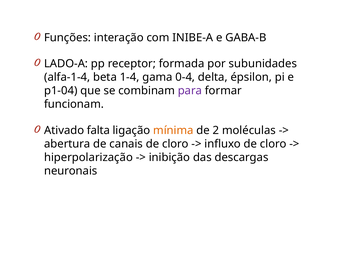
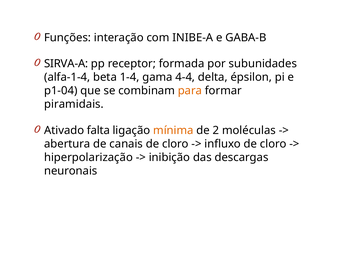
LADO-A: LADO-A -> SIRVA-A
0-4: 0-4 -> 4-4
para colour: purple -> orange
funcionam: funcionam -> piramidais
